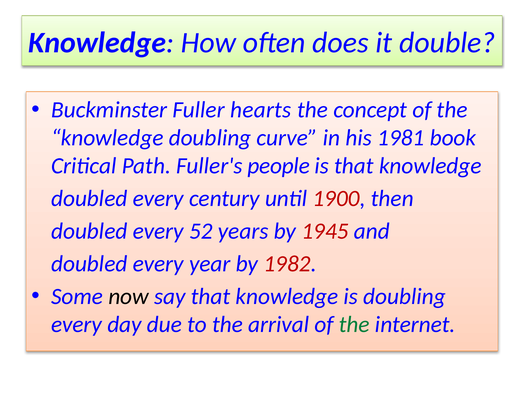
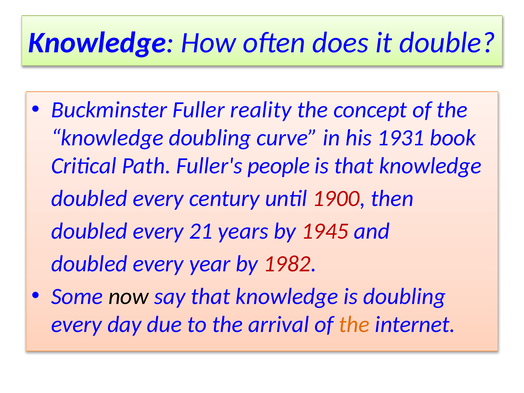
hearts: hearts -> reality
1981: 1981 -> 1931
52: 52 -> 21
the at (354, 324) colour: green -> orange
